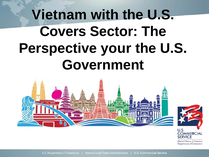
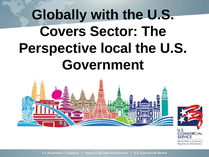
Vietnam: Vietnam -> Globally
your: your -> local
